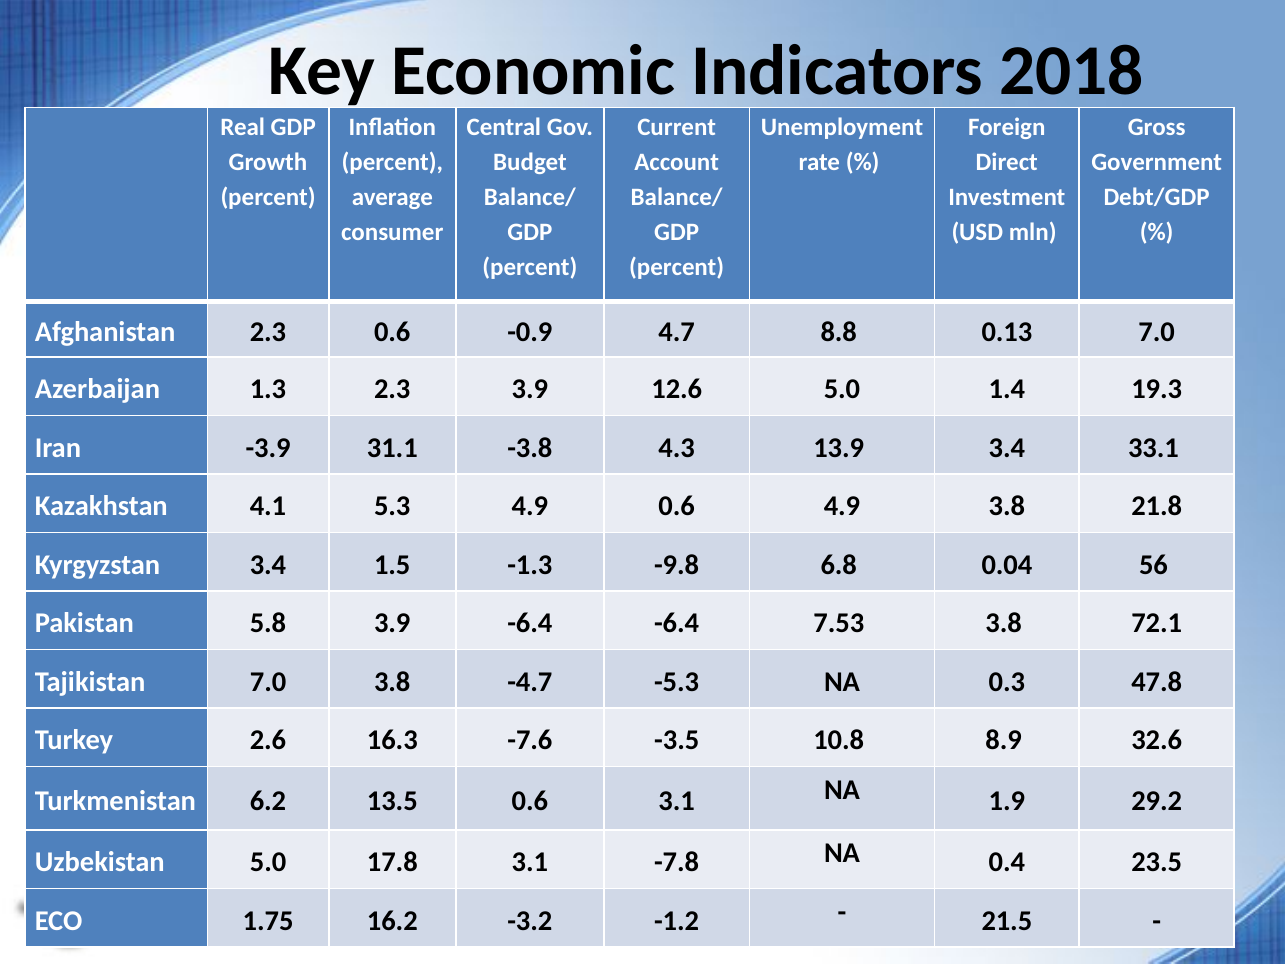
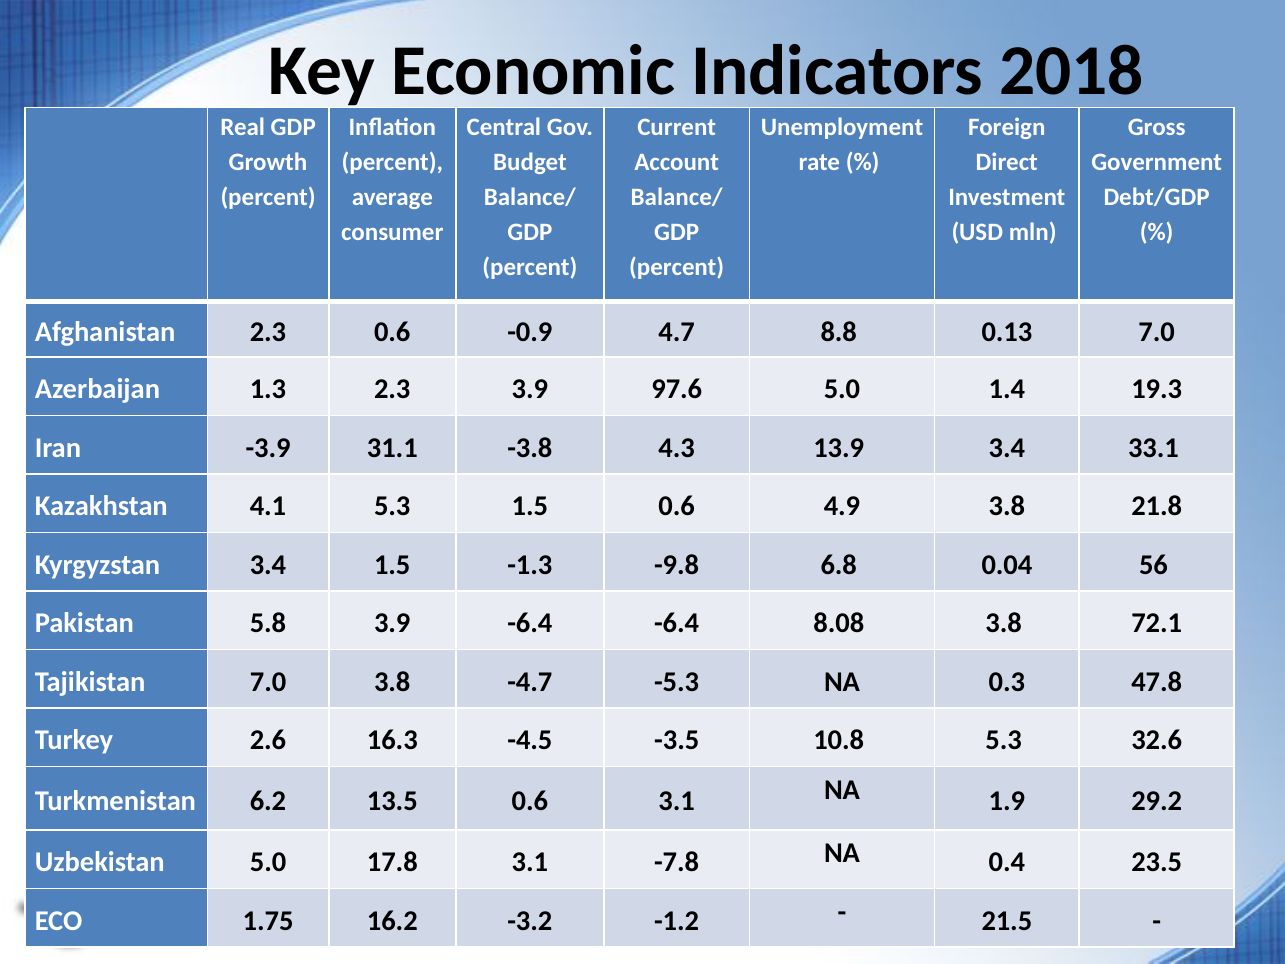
12.6: 12.6 -> 97.6
5.3 4.9: 4.9 -> 1.5
7.53: 7.53 -> 8.08
-7.6: -7.6 -> -4.5
10.8 8.9: 8.9 -> 5.3
